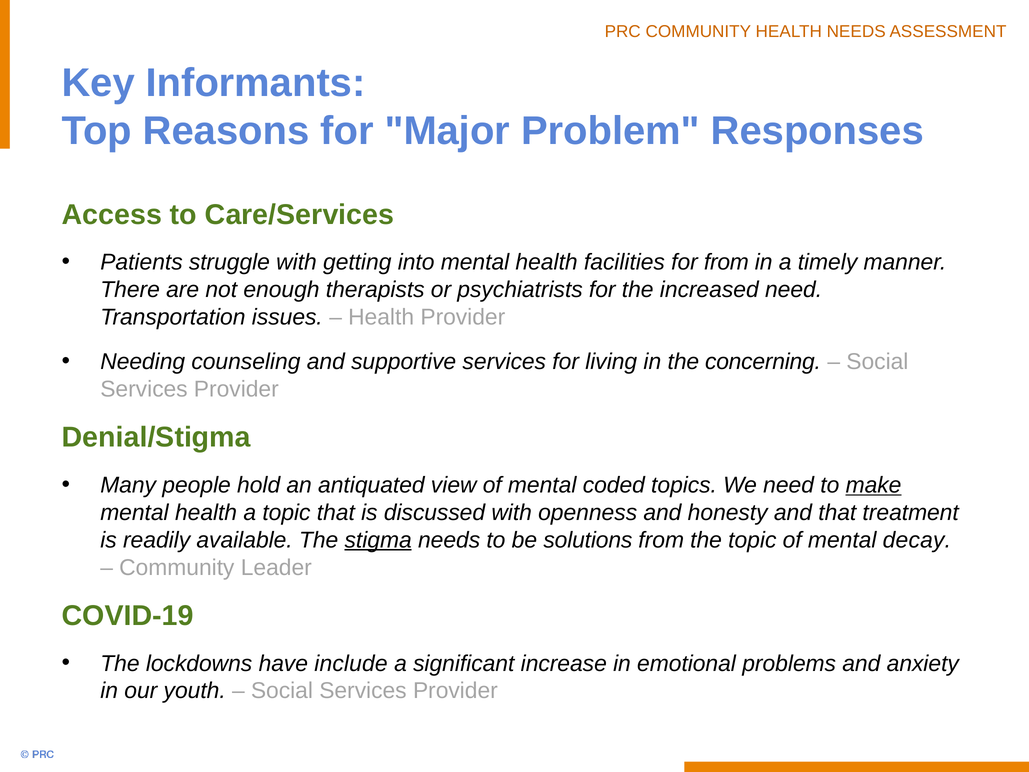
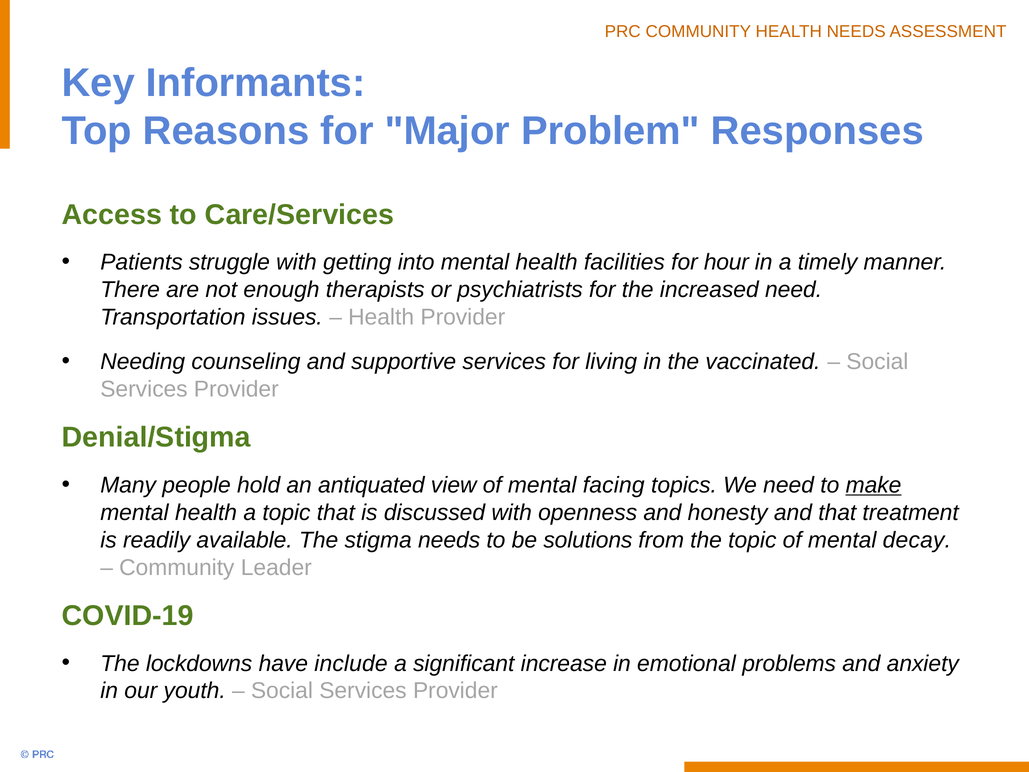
for from: from -> hour
concerning: concerning -> vaccinated
coded: coded -> facing
stigma underline: present -> none
